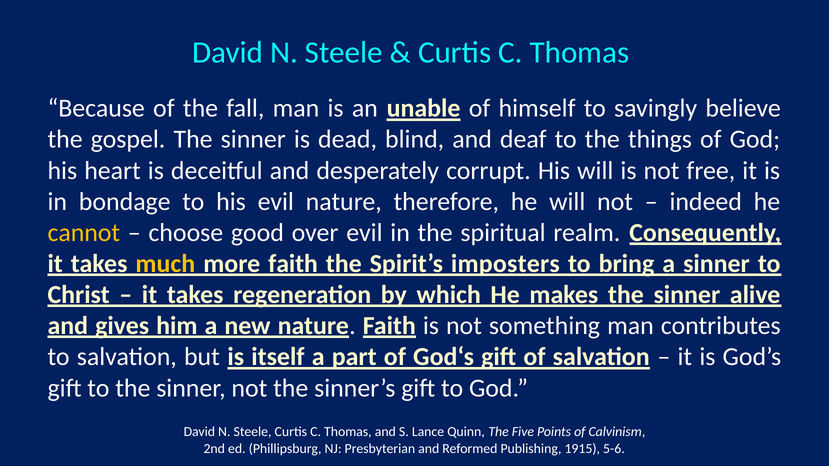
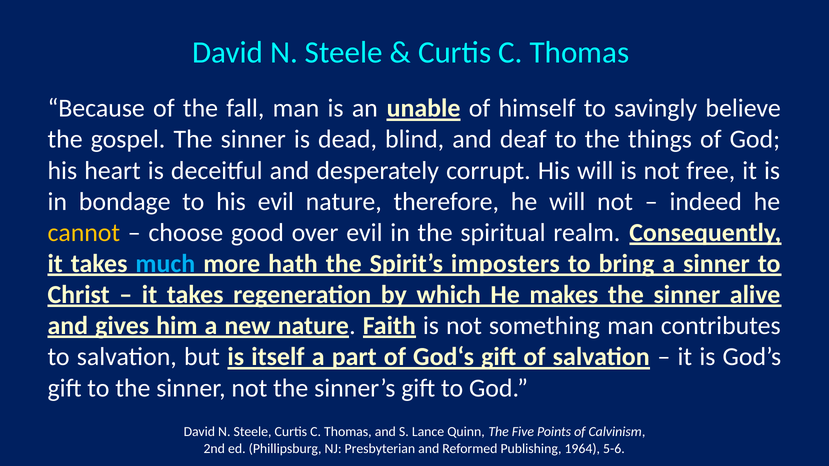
much colour: yellow -> light blue
more faith: faith -> hath
1915: 1915 -> 1964
